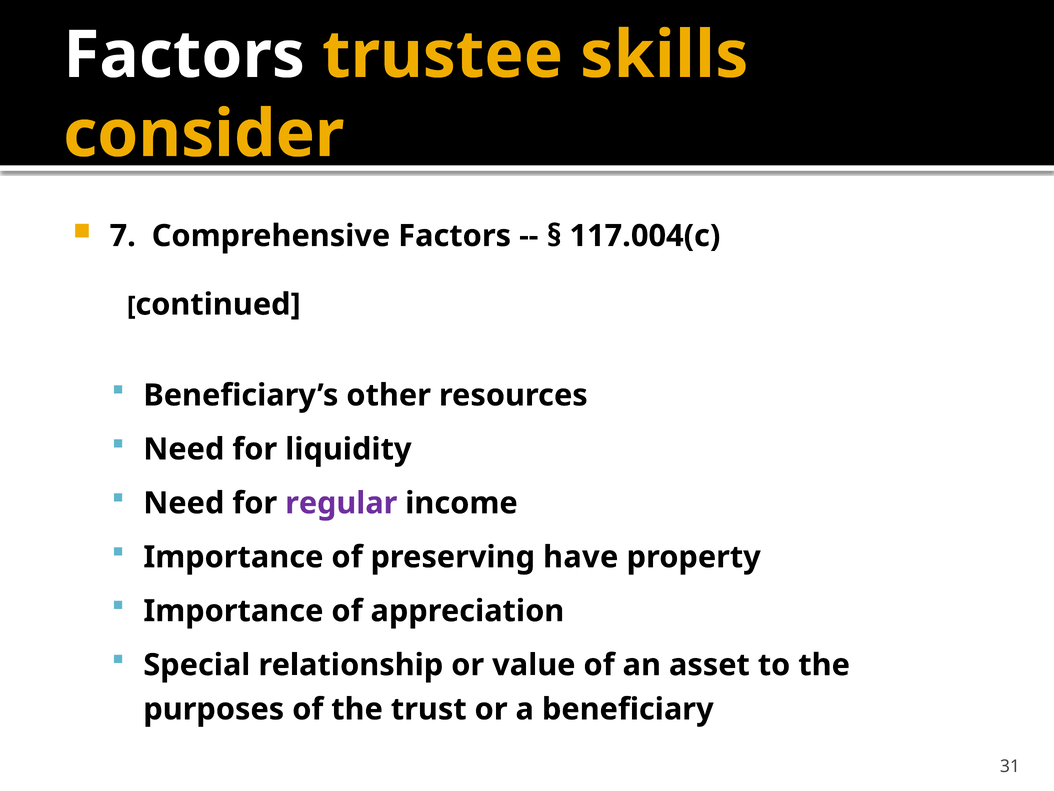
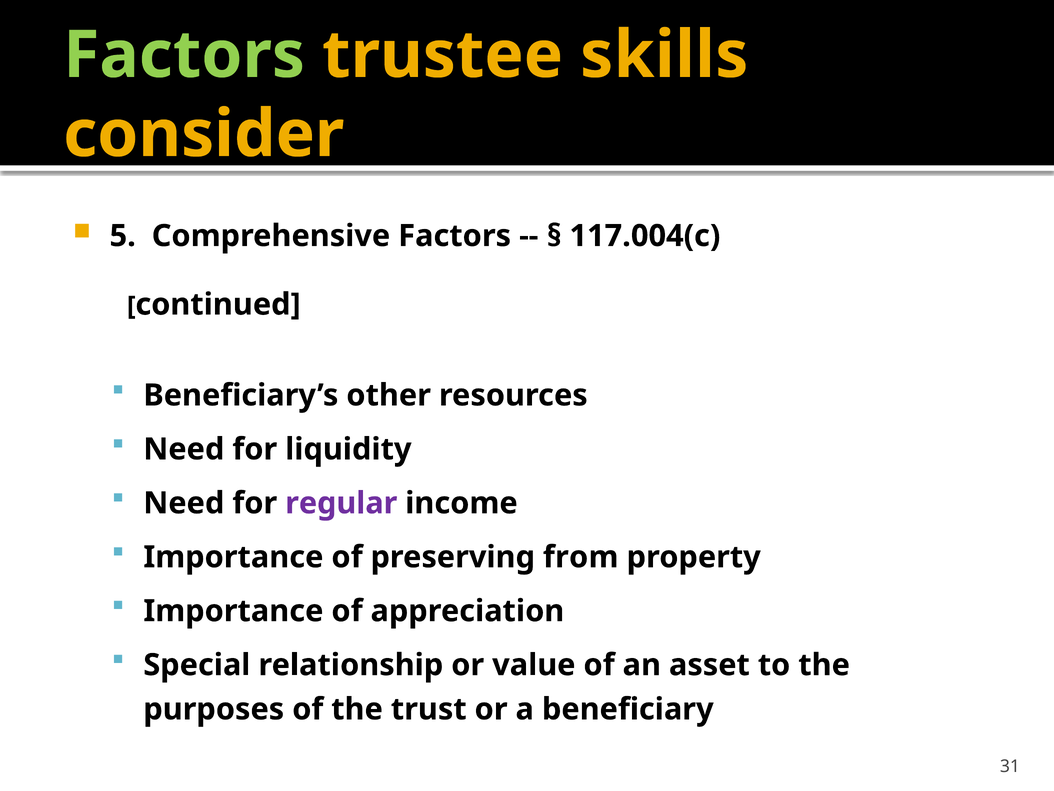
Factors at (184, 55) colour: white -> light green
7: 7 -> 5
have: have -> from
